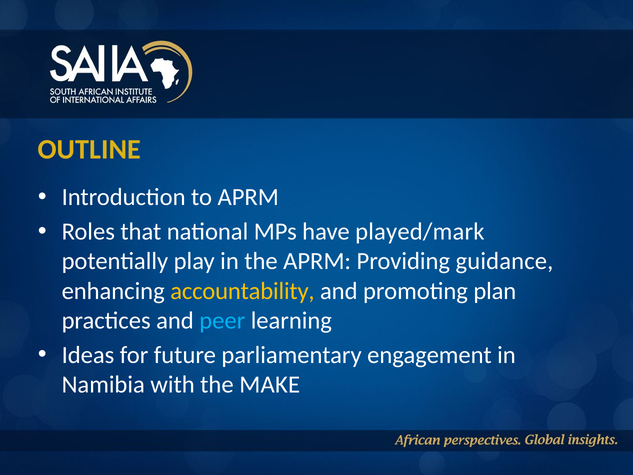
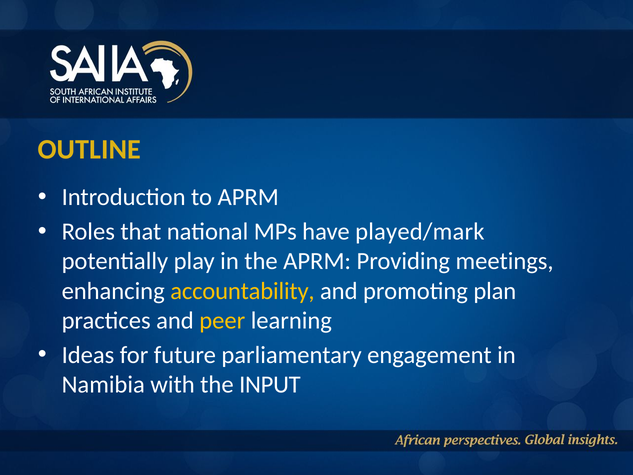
guidance: guidance -> meetings
peer colour: light blue -> yellow
MAKE: MAKE -> INPUT
